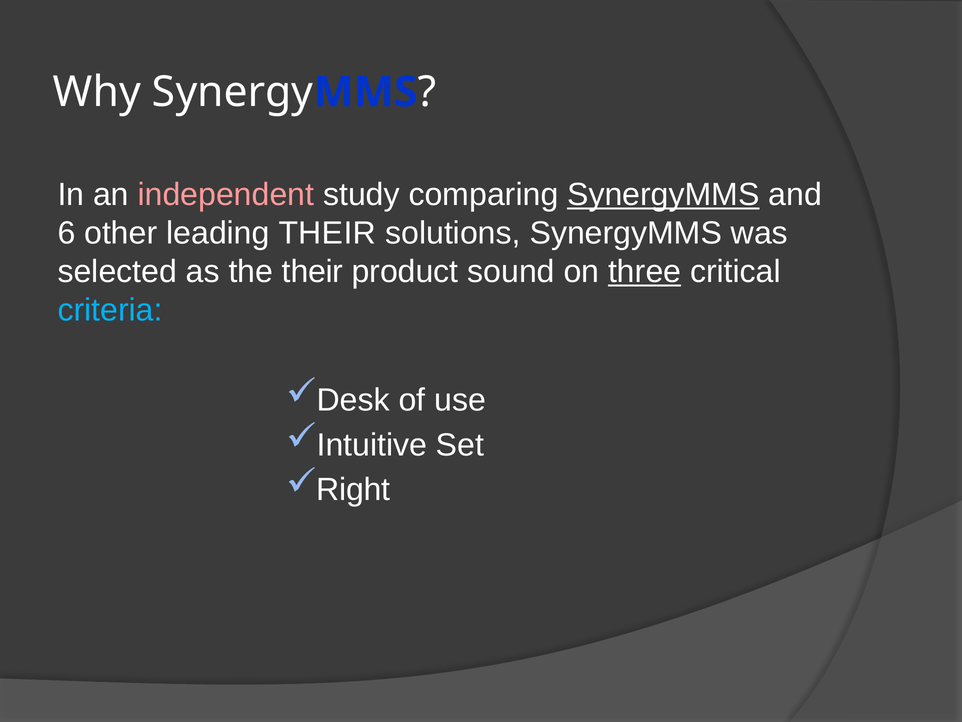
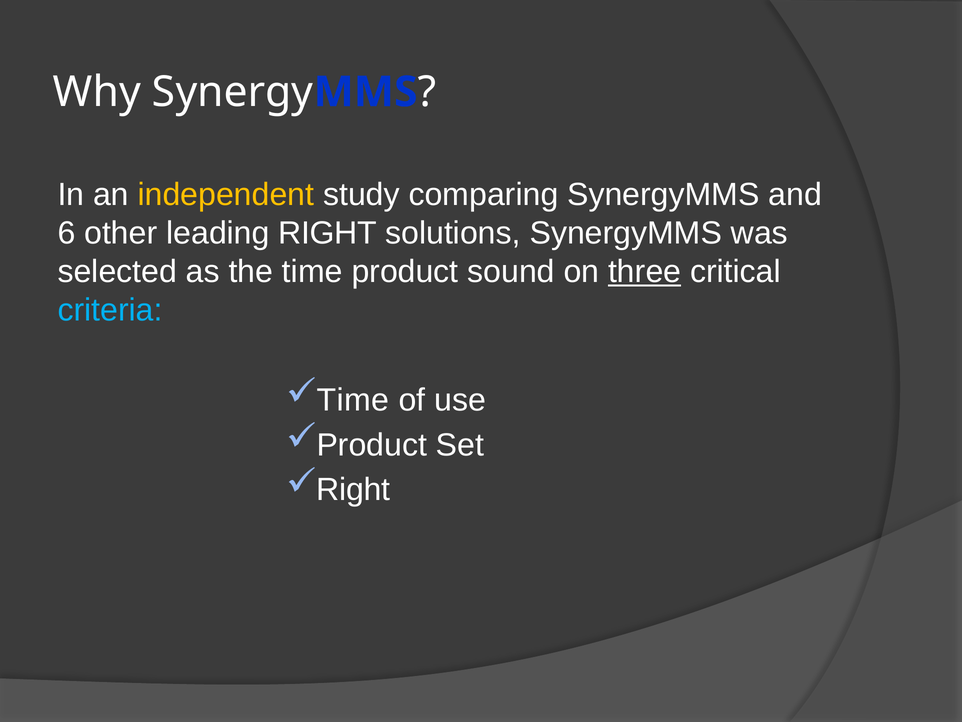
independent colour: pink -> yellow
SynergyMMS at (663, 195) underline: present -> none
leading THEIR: THEIR -> RIGHT
the their: their -> time
Desk at (353, 400): Desk -> Time
Intuitive at (372, 445): Intuitive -> Product
